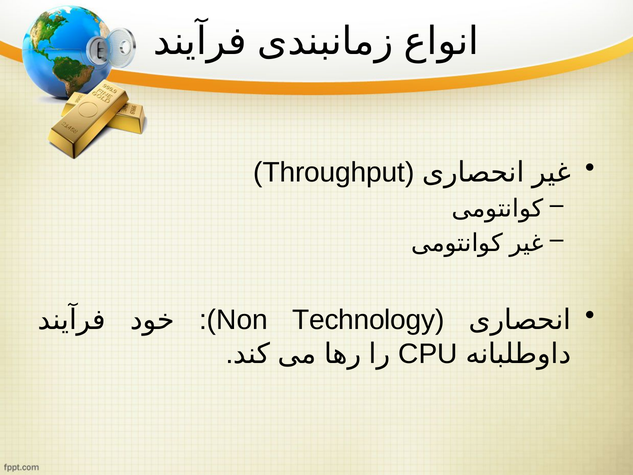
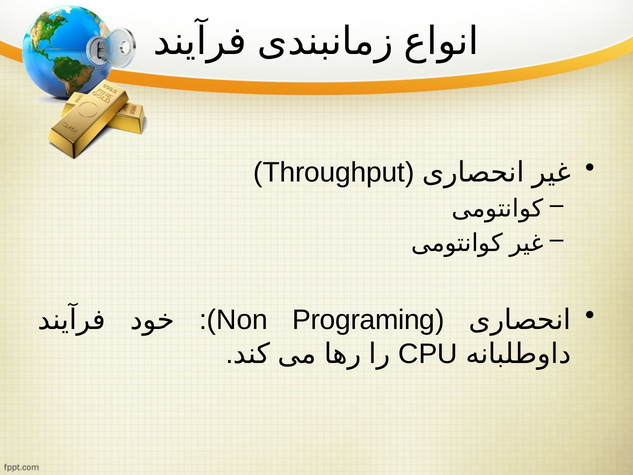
Technology: Technology -> Programing
